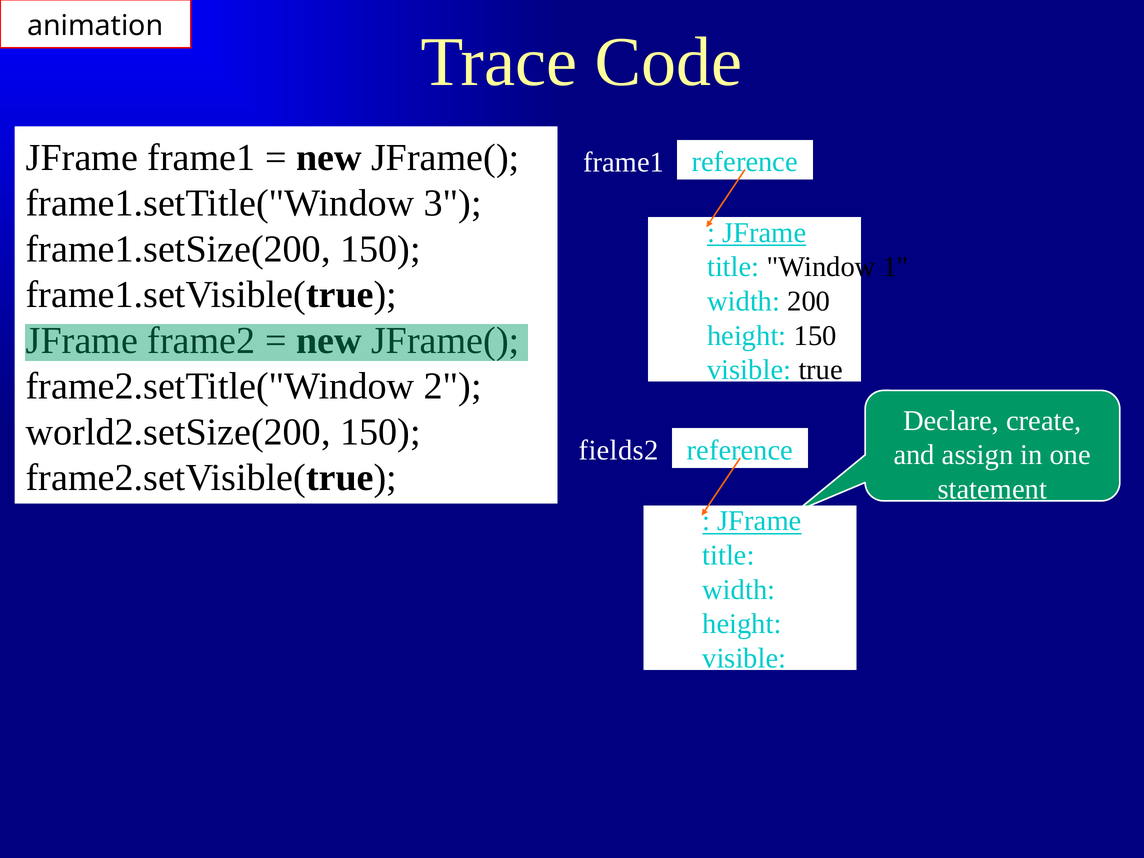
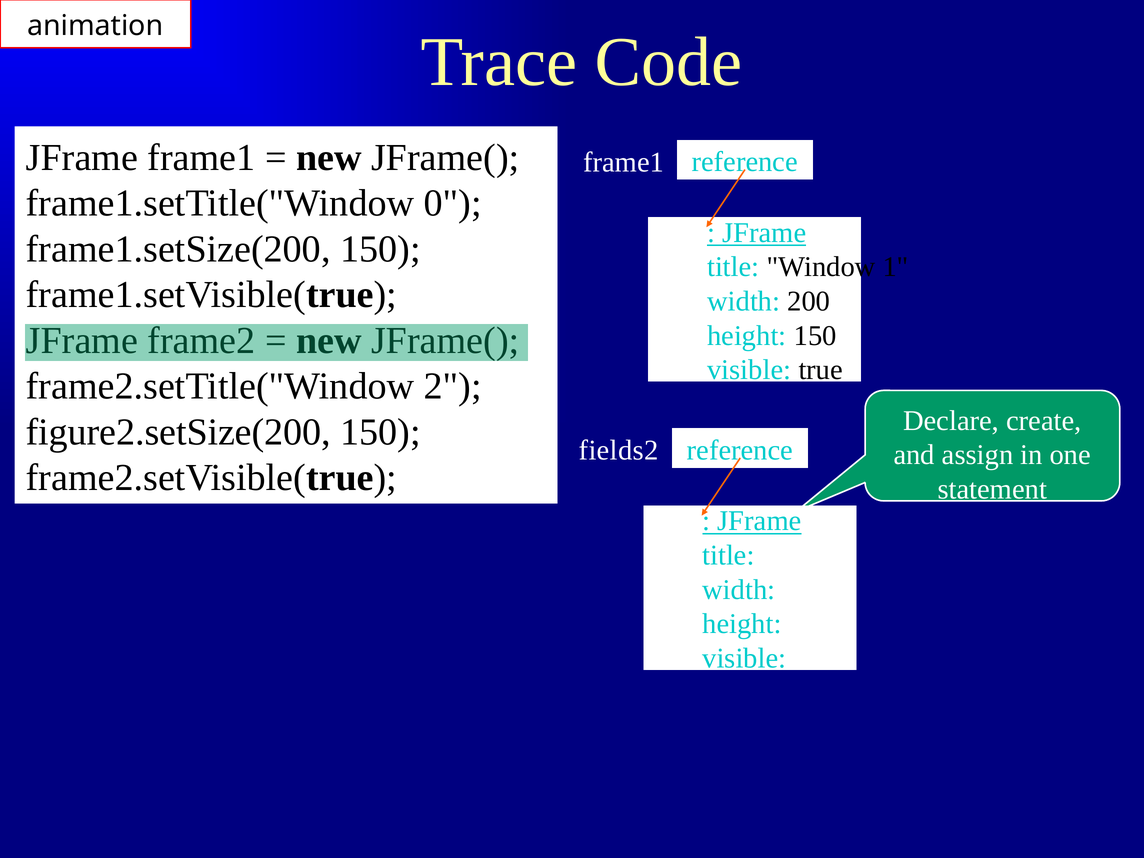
3: 3 -> 0
world2.setSize(200: world2.setSize(200 -> figure2.setSize(200
